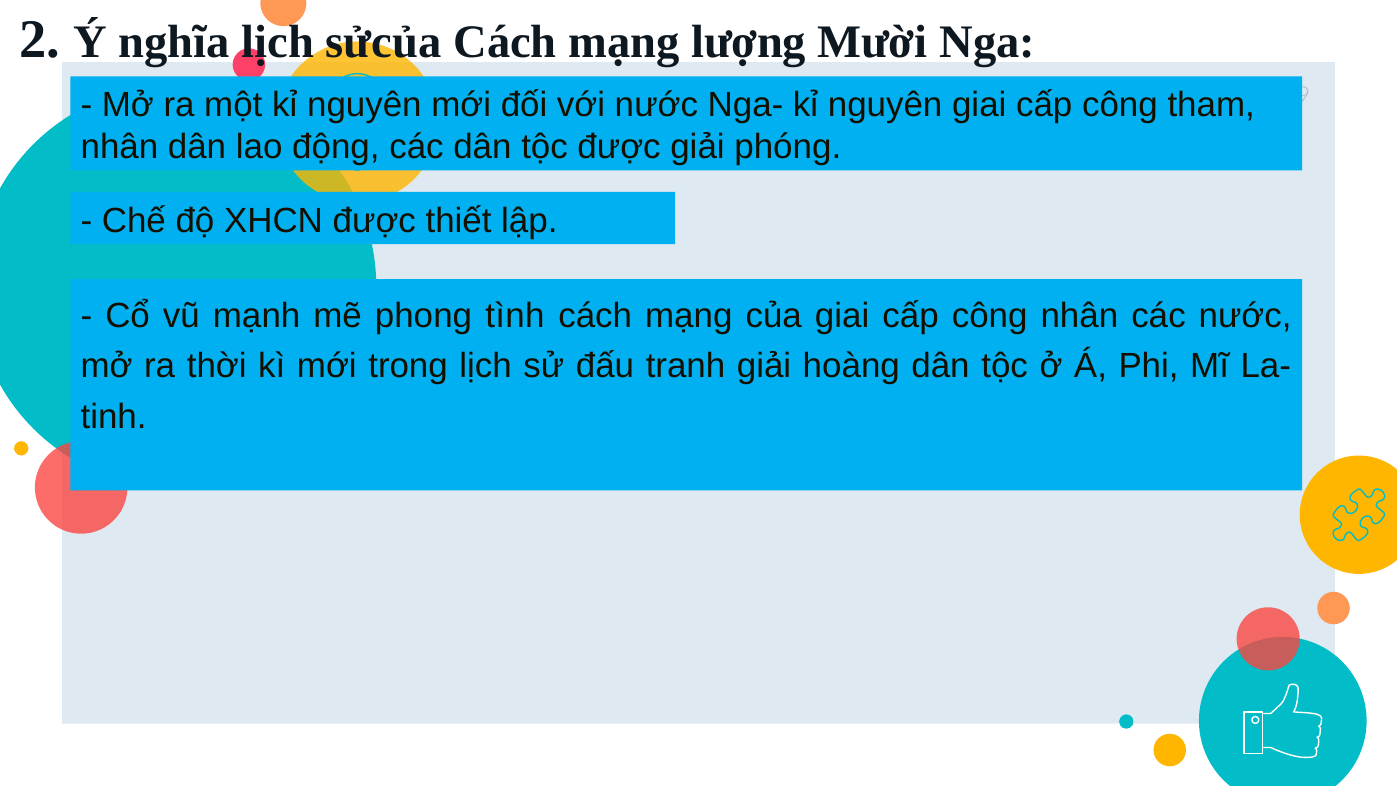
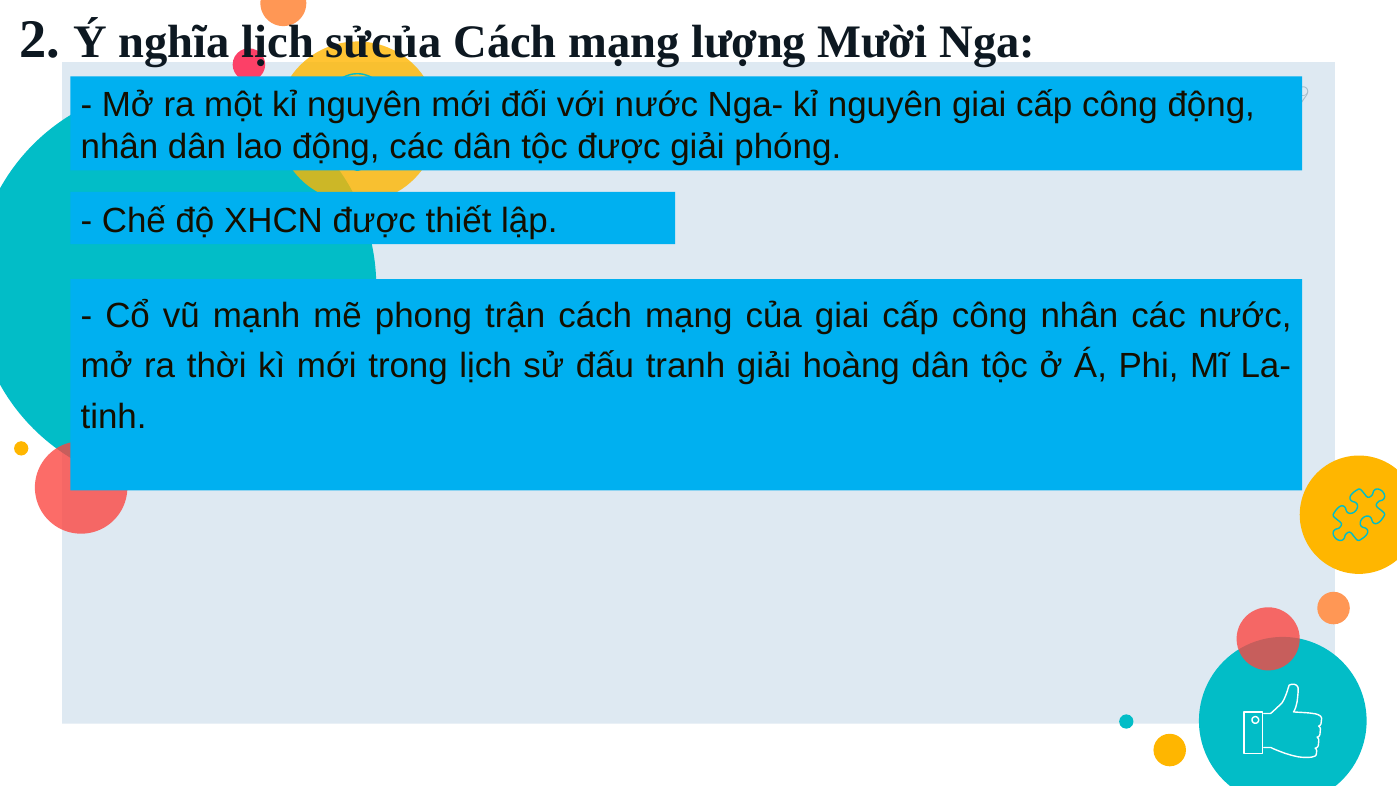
công tham: tham -> động
tình: tình -> trận
